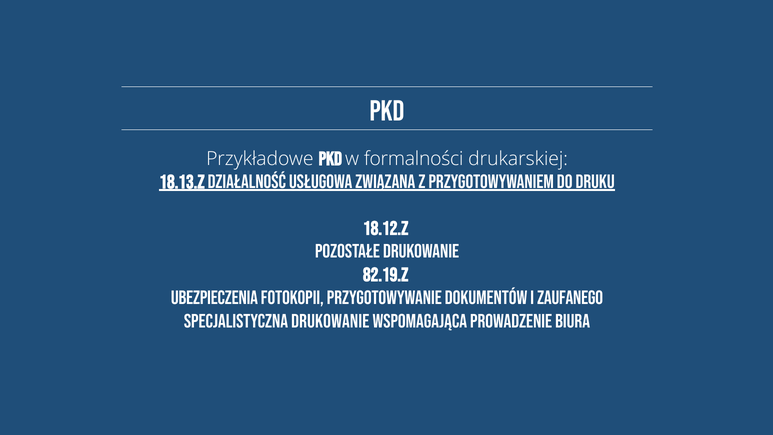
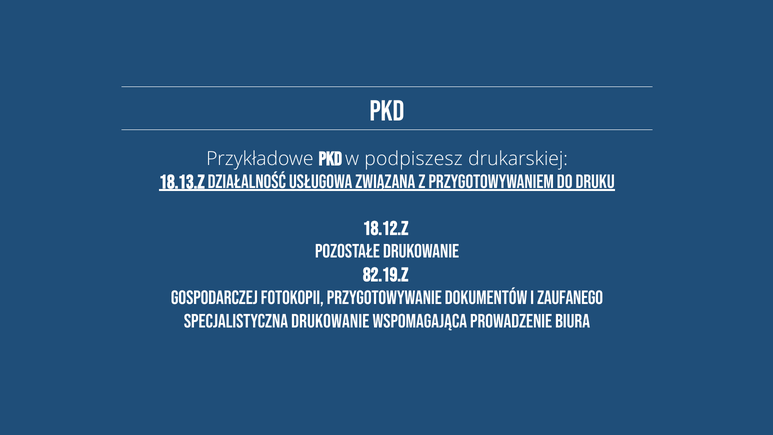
formalności: formalności -> podpiszesz
Ubezpieczenia: Ubezpieczenia -> Gospodarczej
